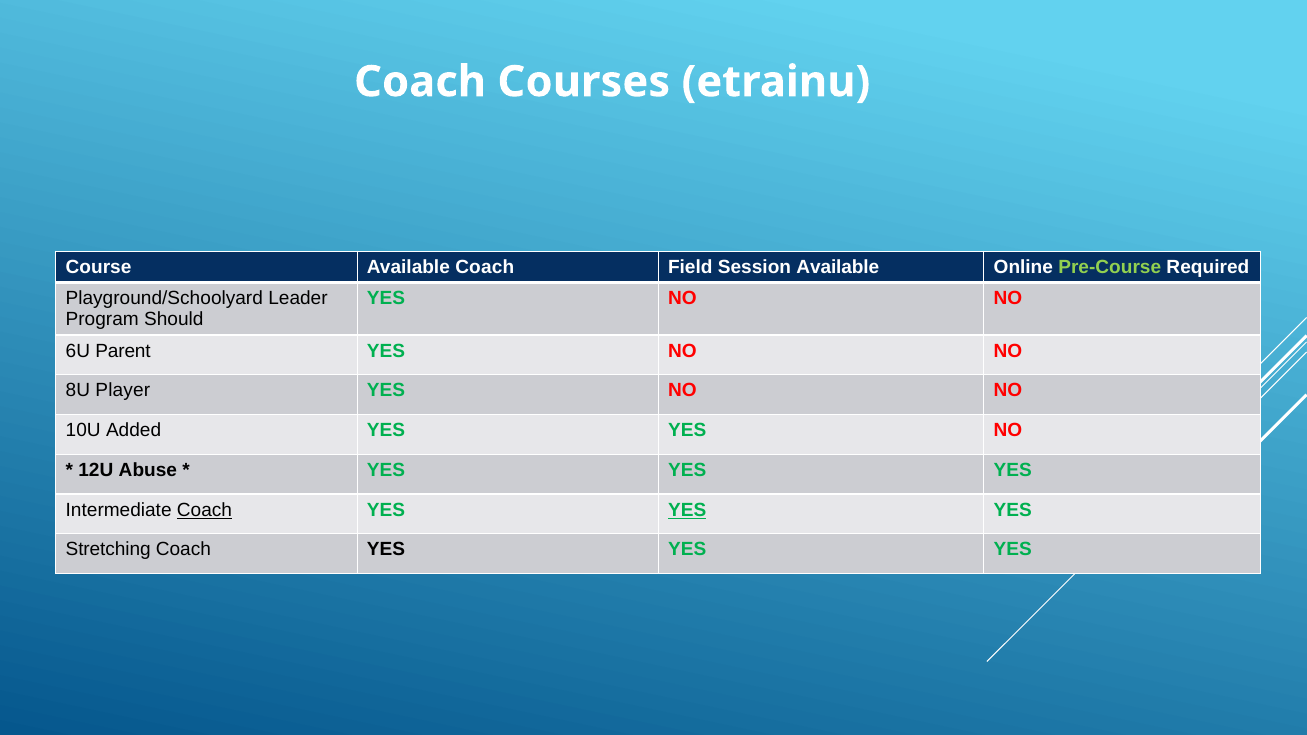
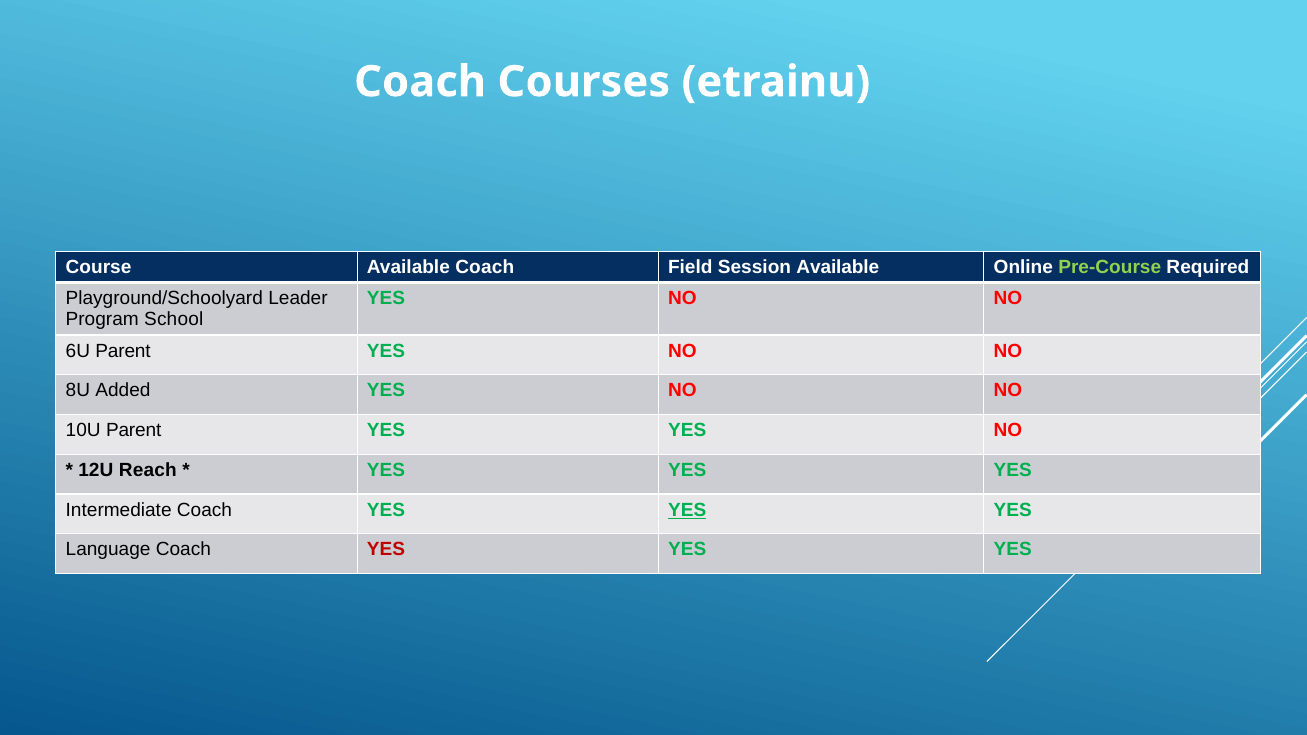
Should: Should -> School
Player: Player -> Added
10U Added: Added -> Parent
Abuse: Abuse -> Reach
Coach at (205, 510) underline: present -> none
Stretching: Stretching -> Language
YES at (386, 550) colour: black -> red
